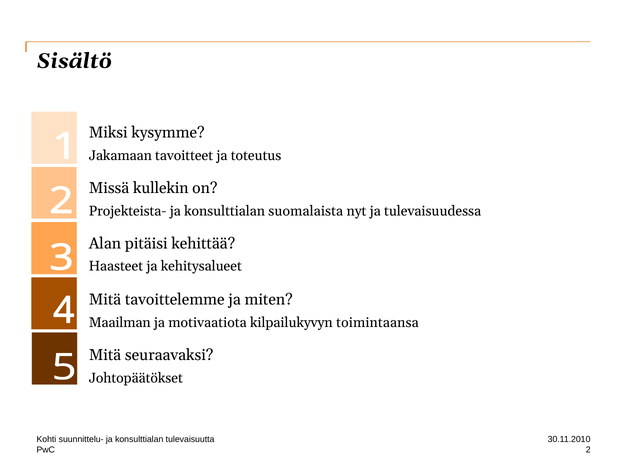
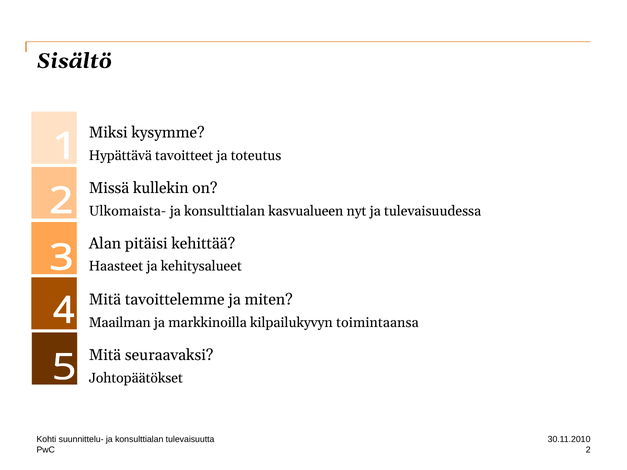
Jakamaan: Jakamaan -> Hypättävä
Projekteista-: Projekteista- -> Ulkomaista-
suomalaista: suomalaista -> kasvualueen
motivaatiota: motivaatiota -> markkinoilla
